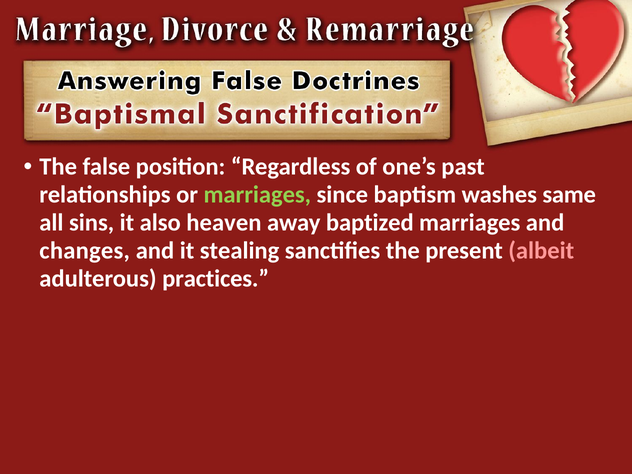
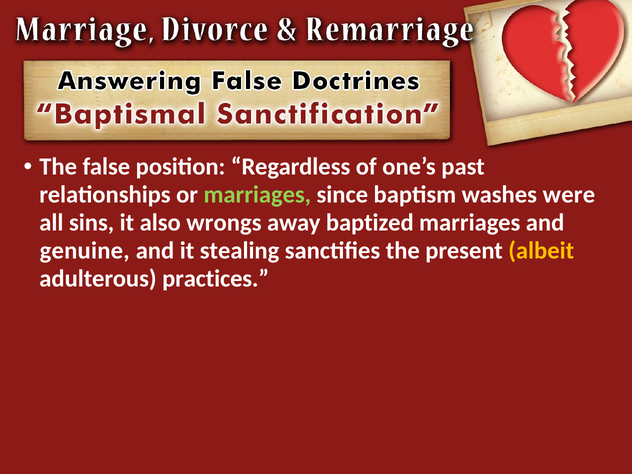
same: same -> were
heaven: heaven -> wrongs
changes: changes -> genuine
albeit colour: pink -> yellow
